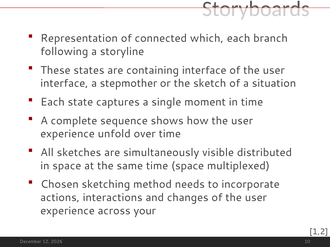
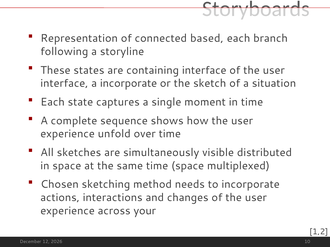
which: which -> based
a stepmother: stepmother -> incorporate
